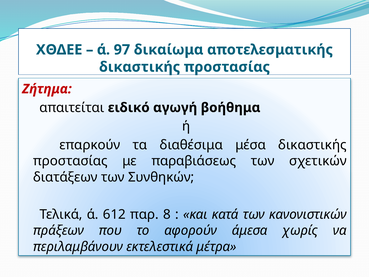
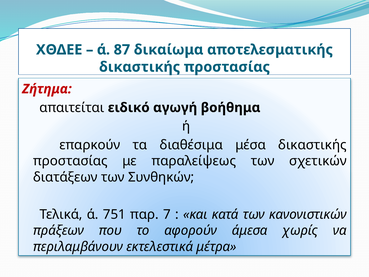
97: 97 -> 87
παραβιάσεως: παραβιάσεως -> παραλείψεως
612: 612 -> 751
8: 8 -> 7
